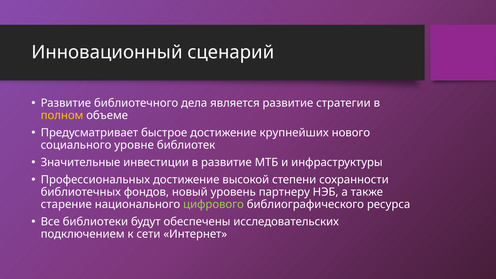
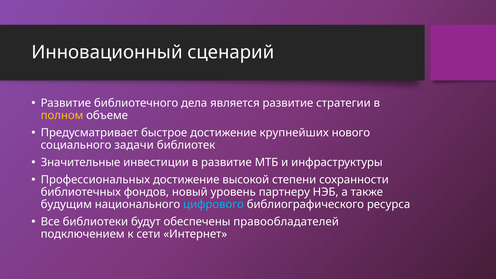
уровне: уровне -> задачи
старение: старение -> будущим
цифрового colour: light green -> light blue
исследовательских: исследовательских -> правообладателей
